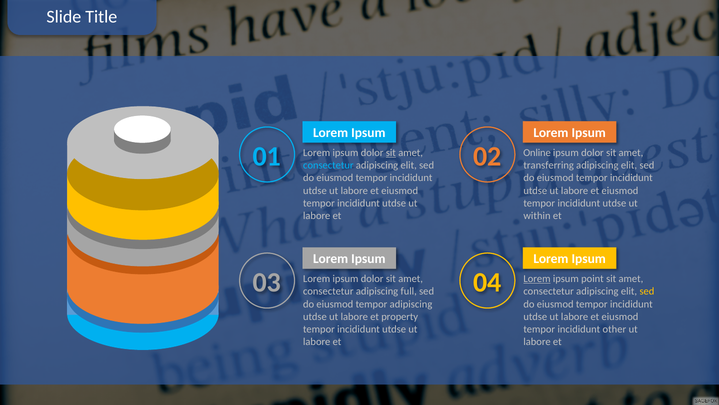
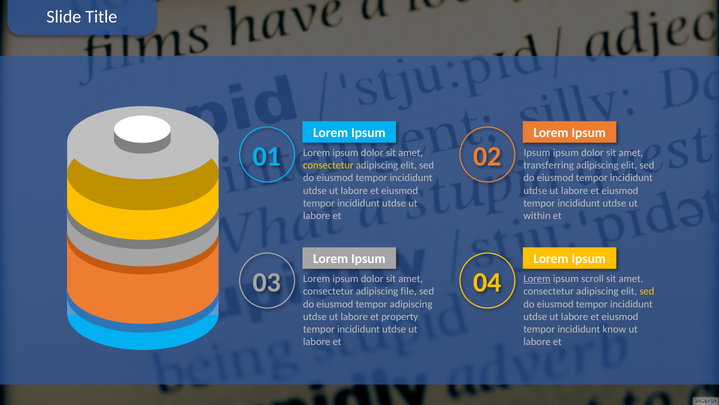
sit at (391, 153) underline: present -> none
02 Online: Online -> Ipsum
consectetur at (328, 165) colour: light blue -> yellow
point: point -> scroll
full: full -> file
other: other -> know
